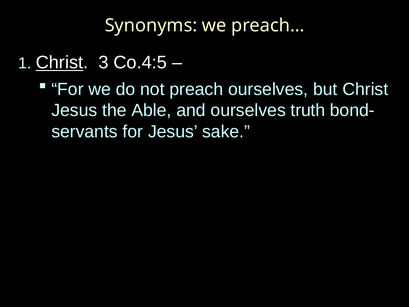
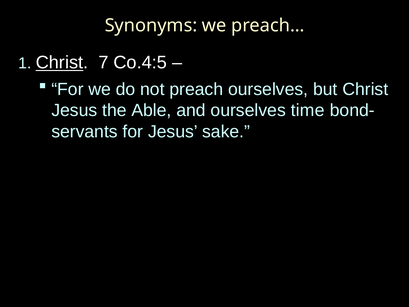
3: 3 -> 7
truth: truth -> time
